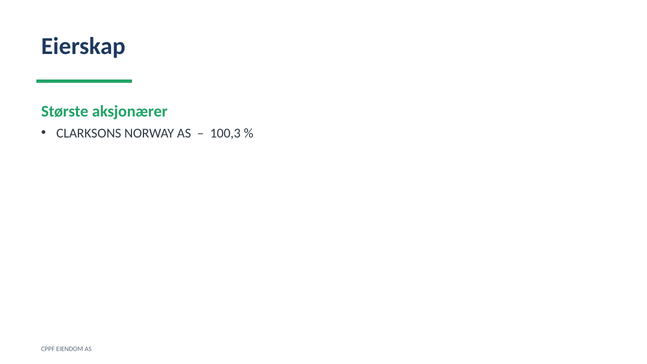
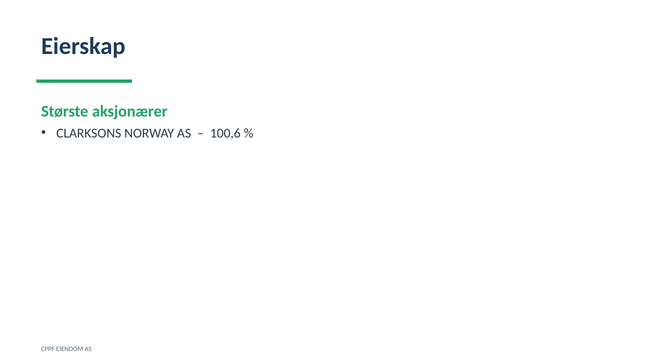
100,3: 100,3 -> 100,6
